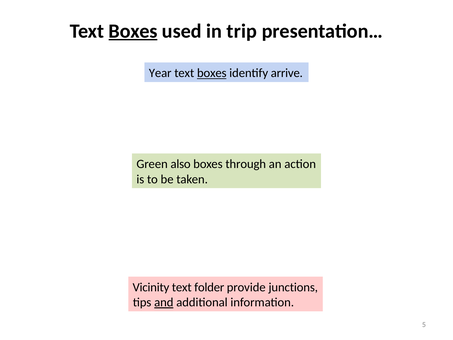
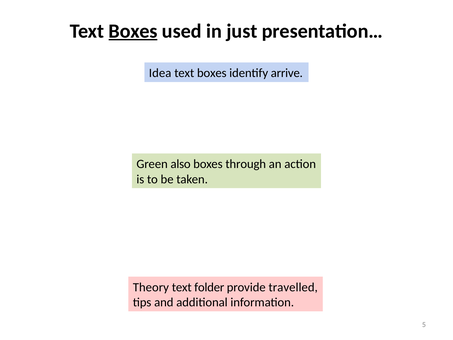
trip: trip -> just
Year: Year -> Idea
boxes at (212, 73) underline: present -> none
Vicinity: Vicinity -> Theory
junctions: junctions -> travelled
and underline: present -> none
